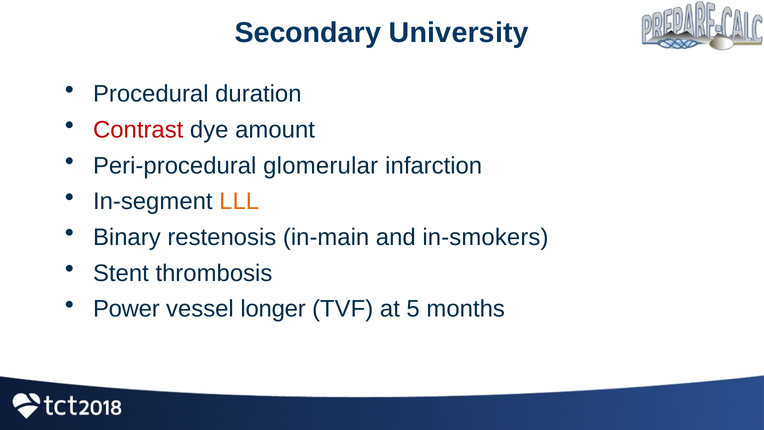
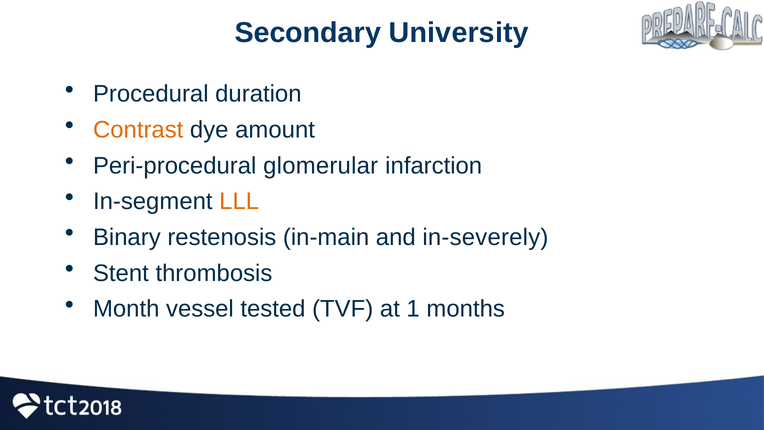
Contrast colour: red -> orange
in-smokers: in-smokers -> in-severely
Power: Power -> Month
longer: longer -> tested
5: 5 -> 1
